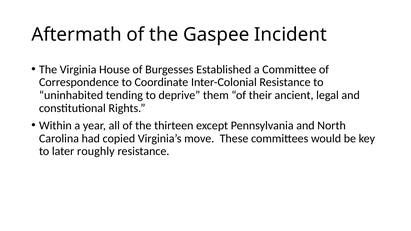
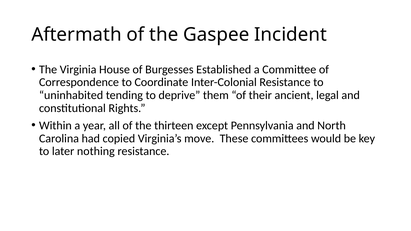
roughly: roughly -> nothing
